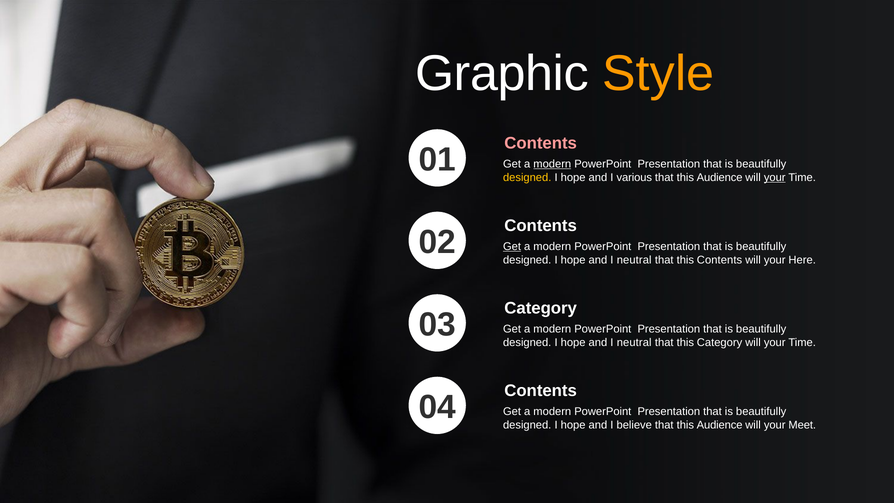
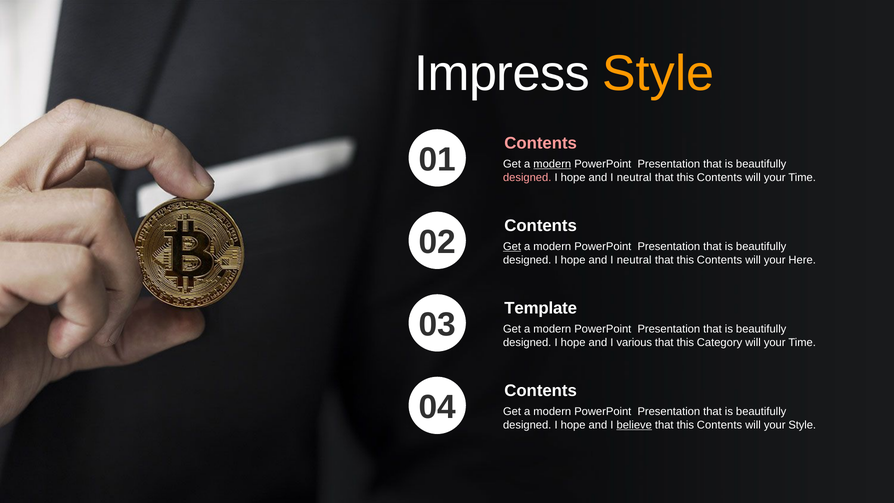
Graphic: Graphic -> Impress
designed at (527, 177) colour: yellow -> pink
various at (634, 177): various -> neutral
Audience at (720, 177): Audience -> Contents
your at (775, 177) underline: present -> none
Category at (541, 308): Category -> Template
neutral at (634, 342): neutral -> various
believe underline: none -> present
Audience at (720, 425): Audience -> Contents
your Meet: Meet -> Style
